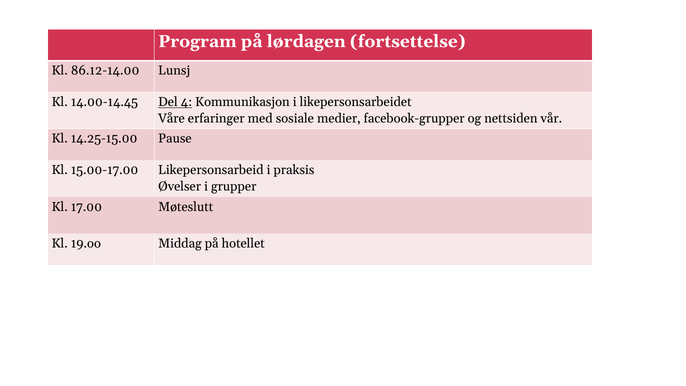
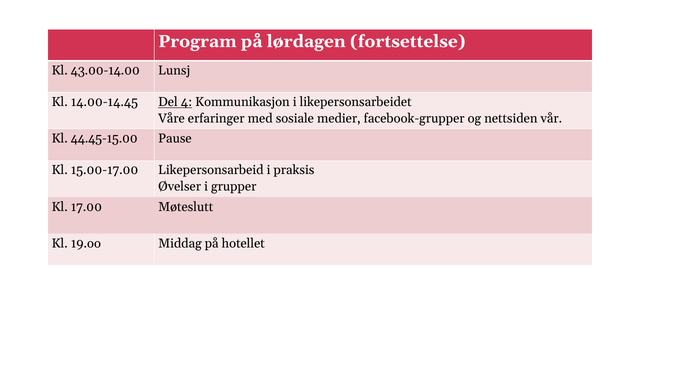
86.12-14.00: 86.12-14.00 -> 43.00-14.00
14.25-15.00: 14.25-15.00 -> 44.45-15.00
